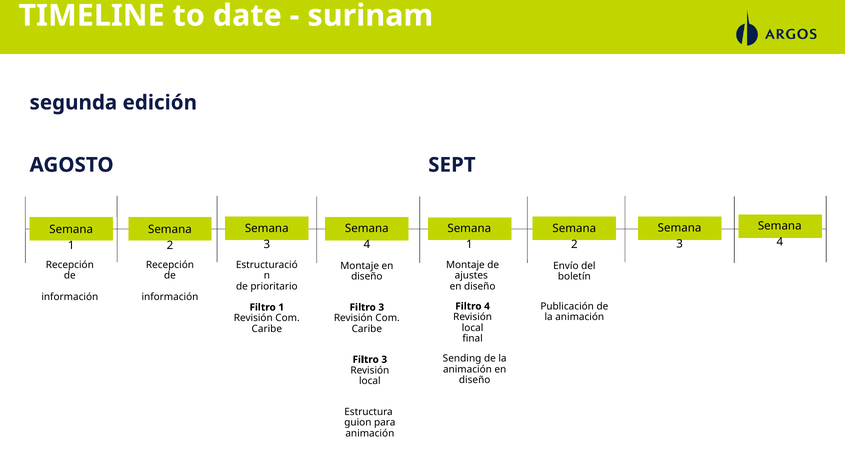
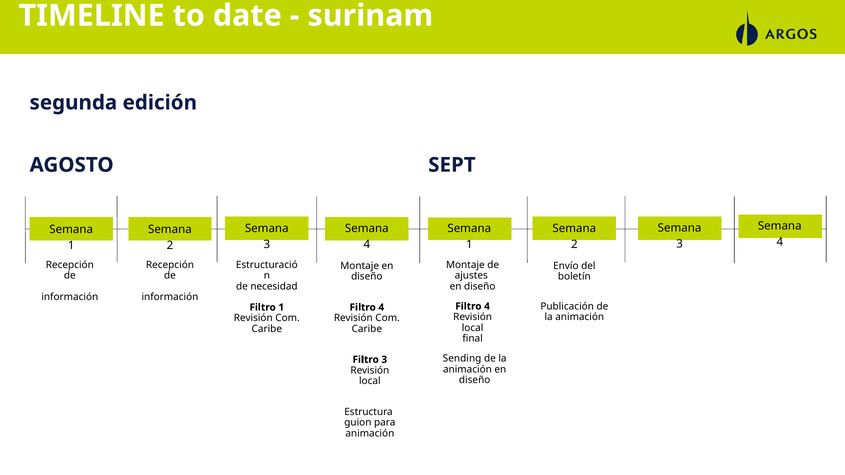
prioritario: prioritario -> necesidad
3 at (381, 308): 3 -> 4
